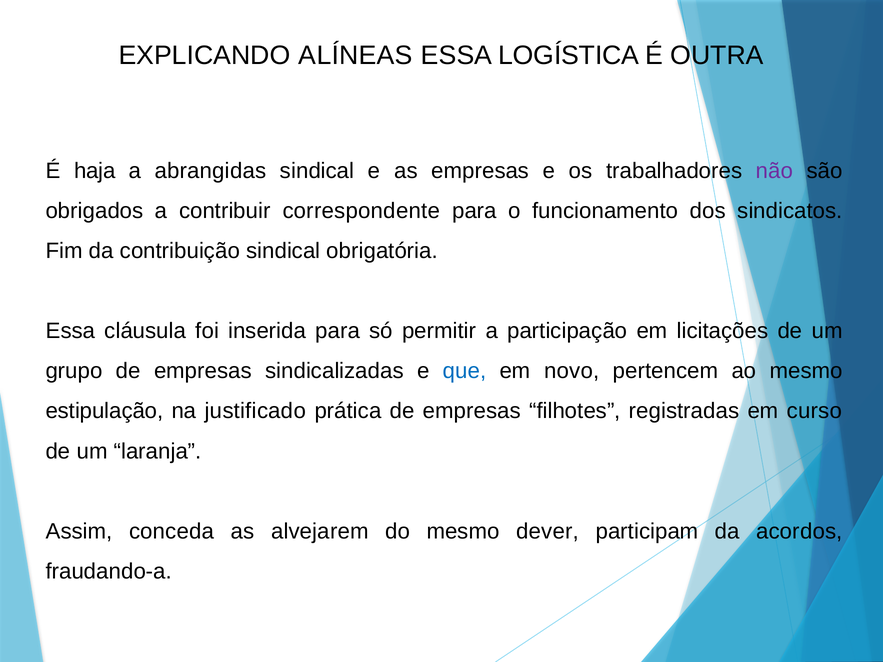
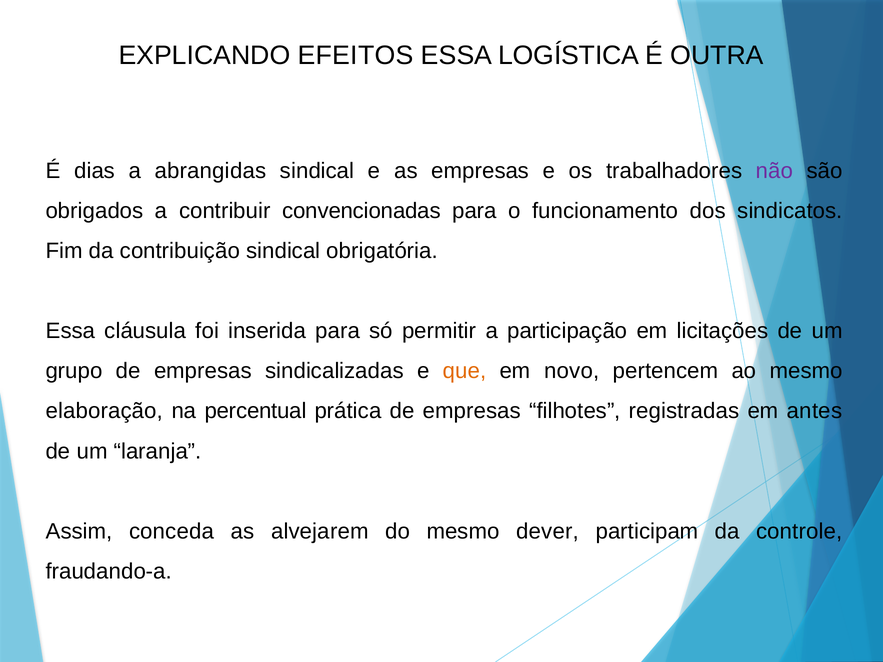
ALÍNEAS: ALÍNEAS -> EFEITOS
haja: haja -> dias
correspondente: correspondente -> convencionadas
que colour: blue -> orange
estipulação: estipulação -> elaboração
justificado: justificado -> percentual
curso: curso -> antes
acordos: acordos -> controle
